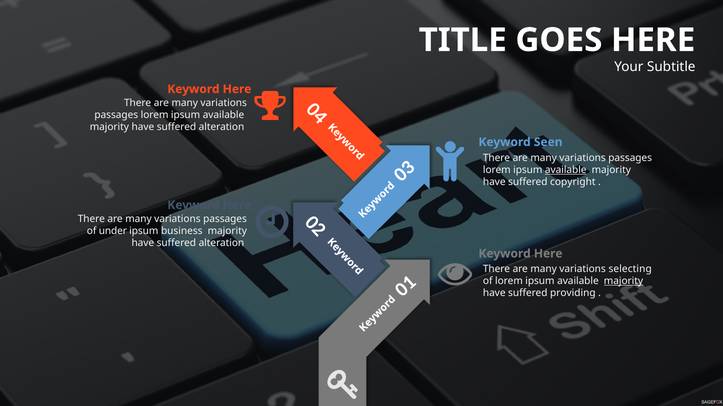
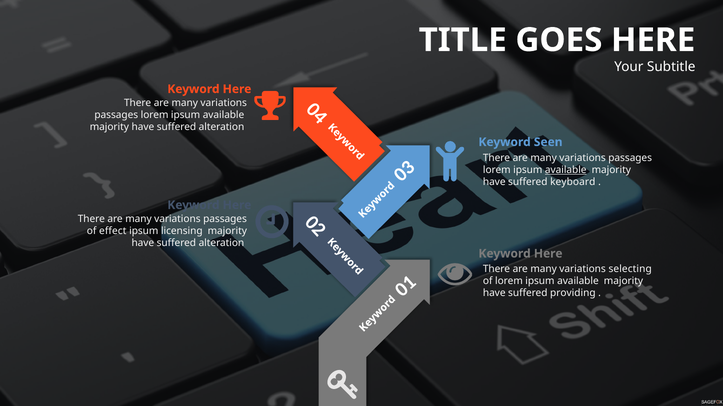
copyright: copyright -> keyboard
under: under -> effect
business: business -> licensing
majority at (623, 281) underline: present -> none
